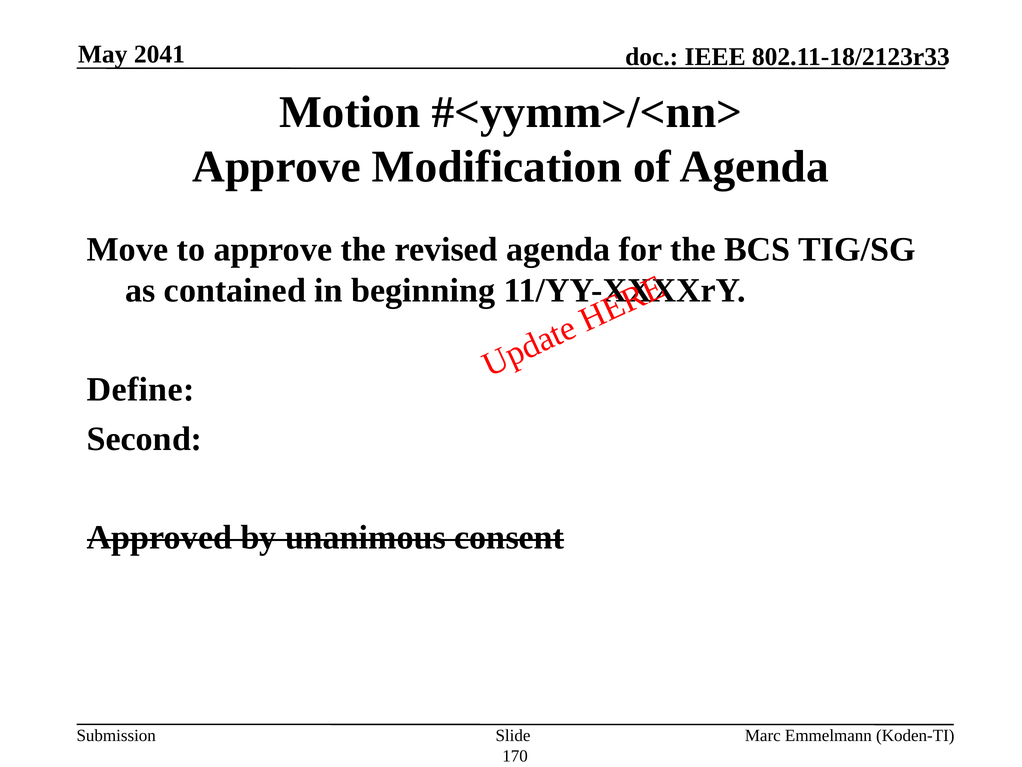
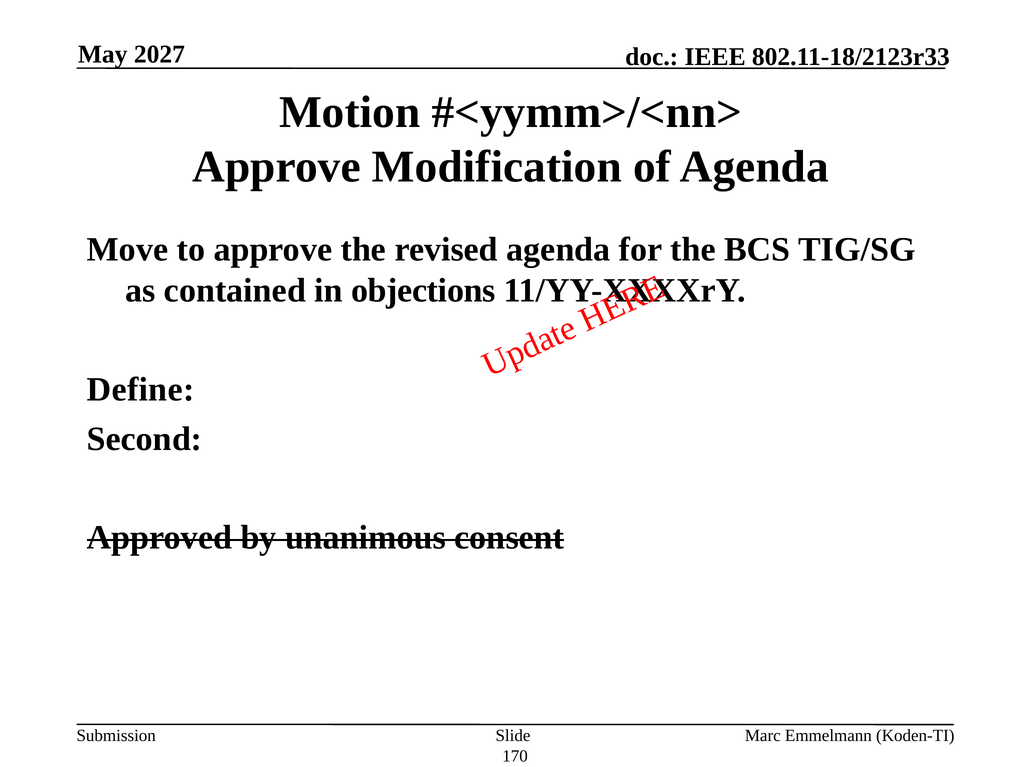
2041: 2041 -> 2027
beginning: beginning -> objections
